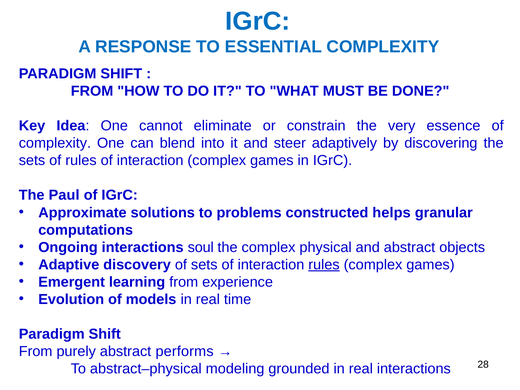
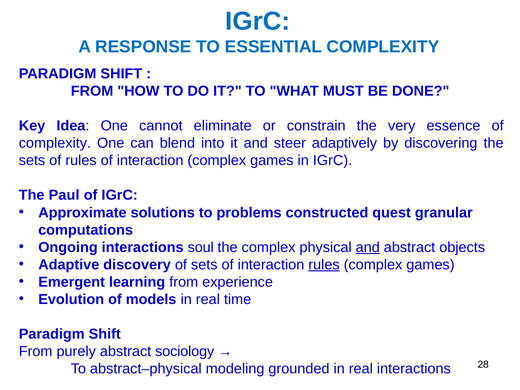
helps: helps -> quest
and at (368, 247) underline: none -> present
performs: performs -> sociology
